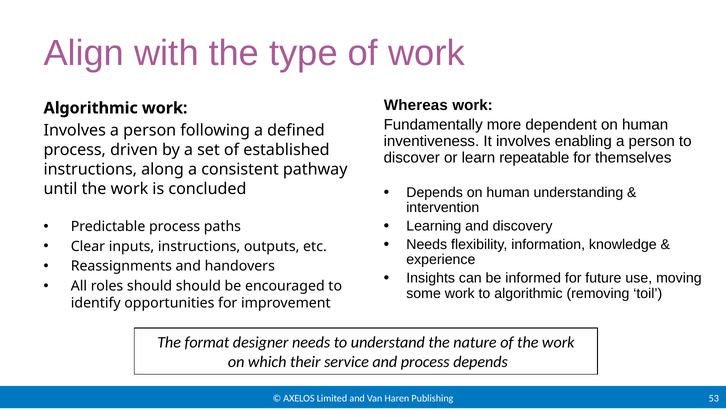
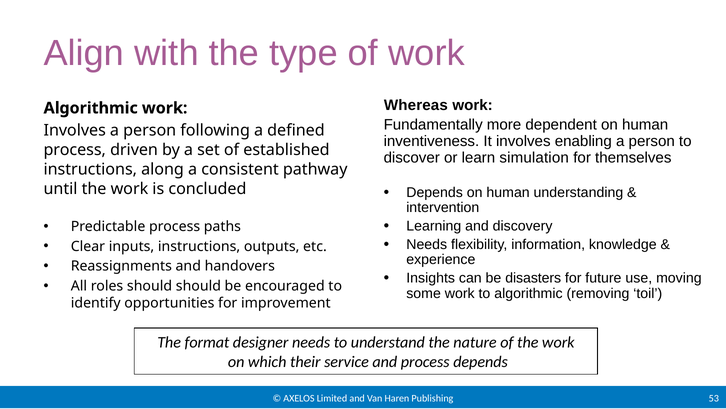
repeatable: repeatable -> simulation
informed: informed -> disasters
